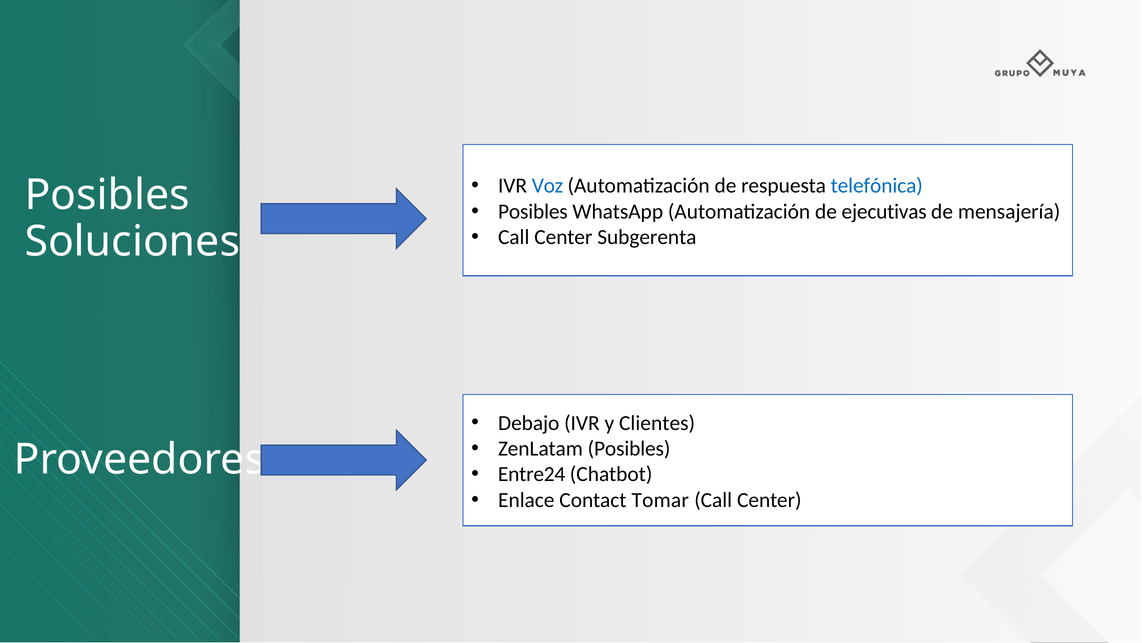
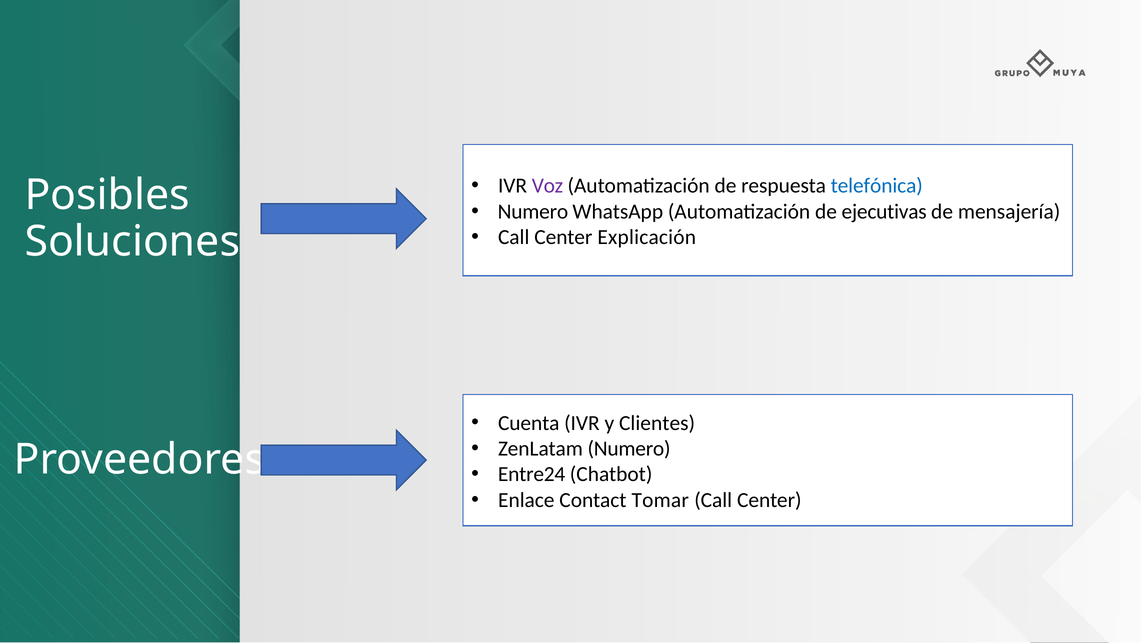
Voz colour: blue -> purple
Posibles at (533, 211): Posibles -> Numero
Subgerenta: Subgerenta -> Explicación
Debajo: Debajo -> Cuenta
ZenLatam Posibles: Posibles -> Numero
